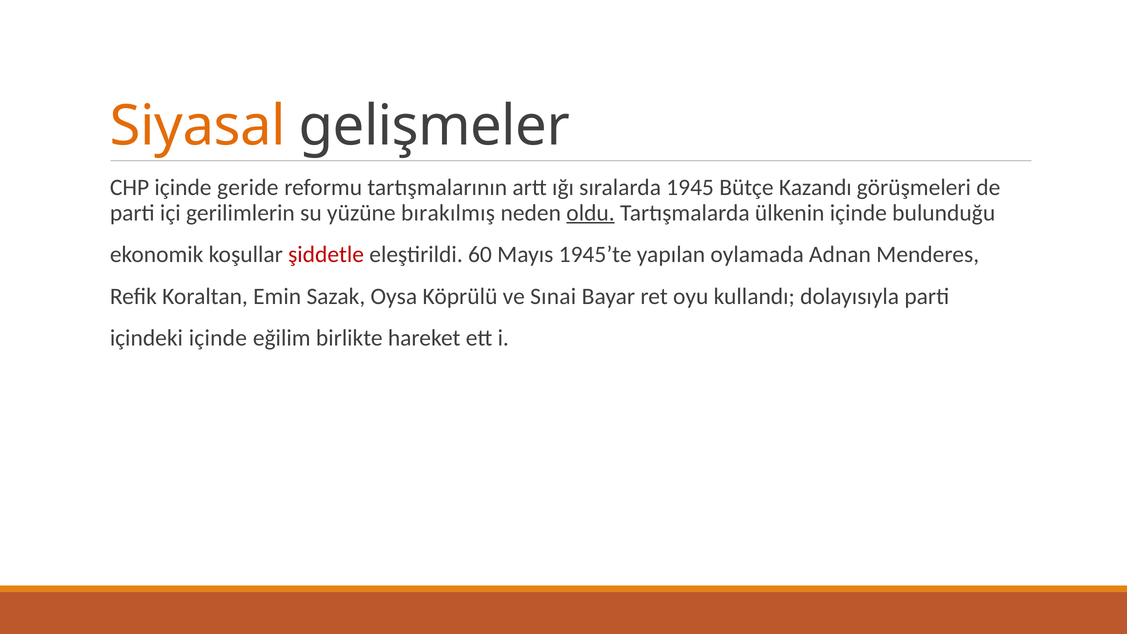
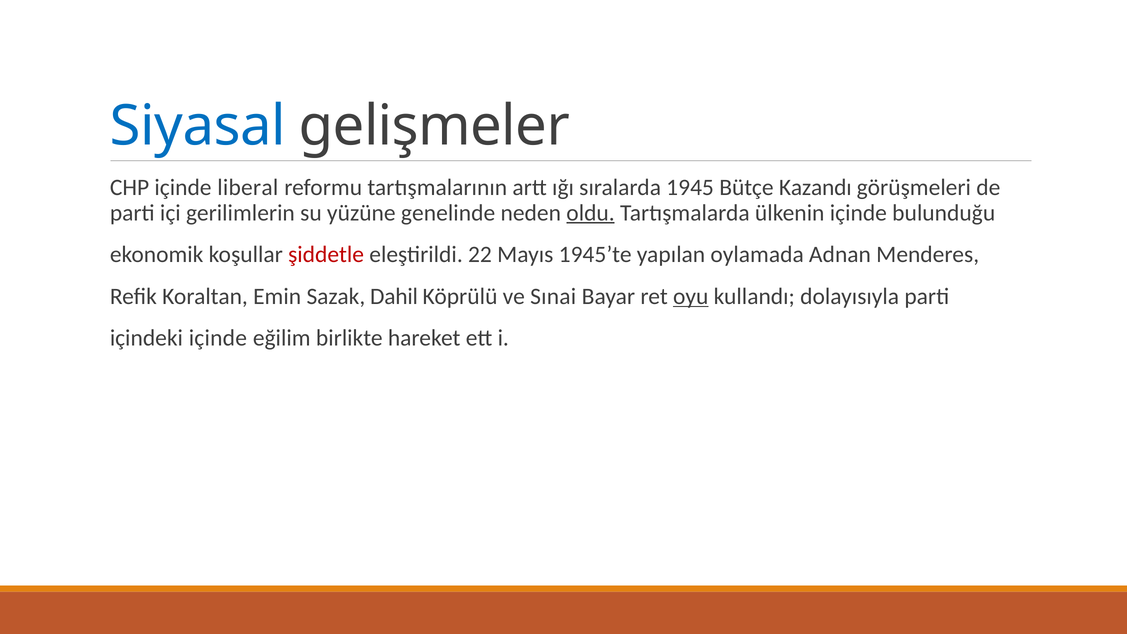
Siyasal colour: orange -> blue
geride: geride -> liberal
bırakılmış: bırakılmış -> genelinde
60: 60 -> 22
Oysa: Oysa -> Dahil
oyu underline: none -> present
